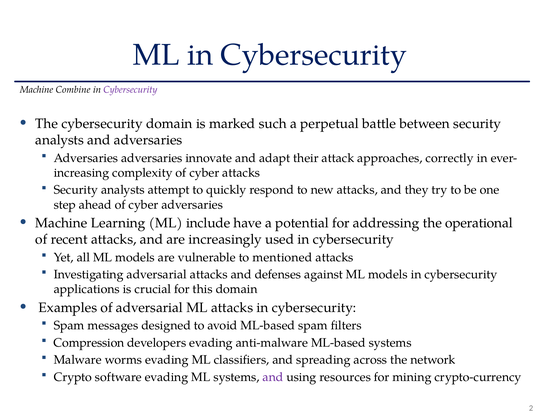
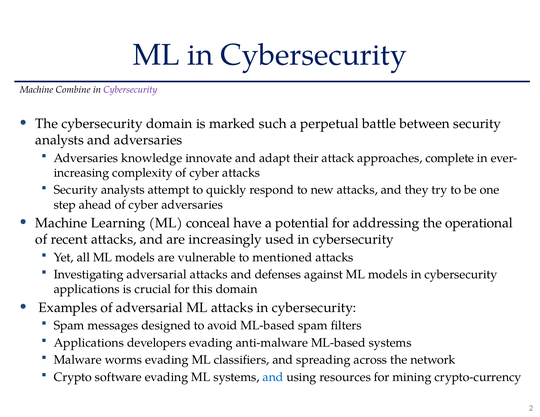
Adversaries adversaries: adversaries -> knowledge
correctly: correctly -> complete
include: include -> conceal
Compression at (89, 343): Compression -> Applications
and at (273, 377) colour: purple -> blue
